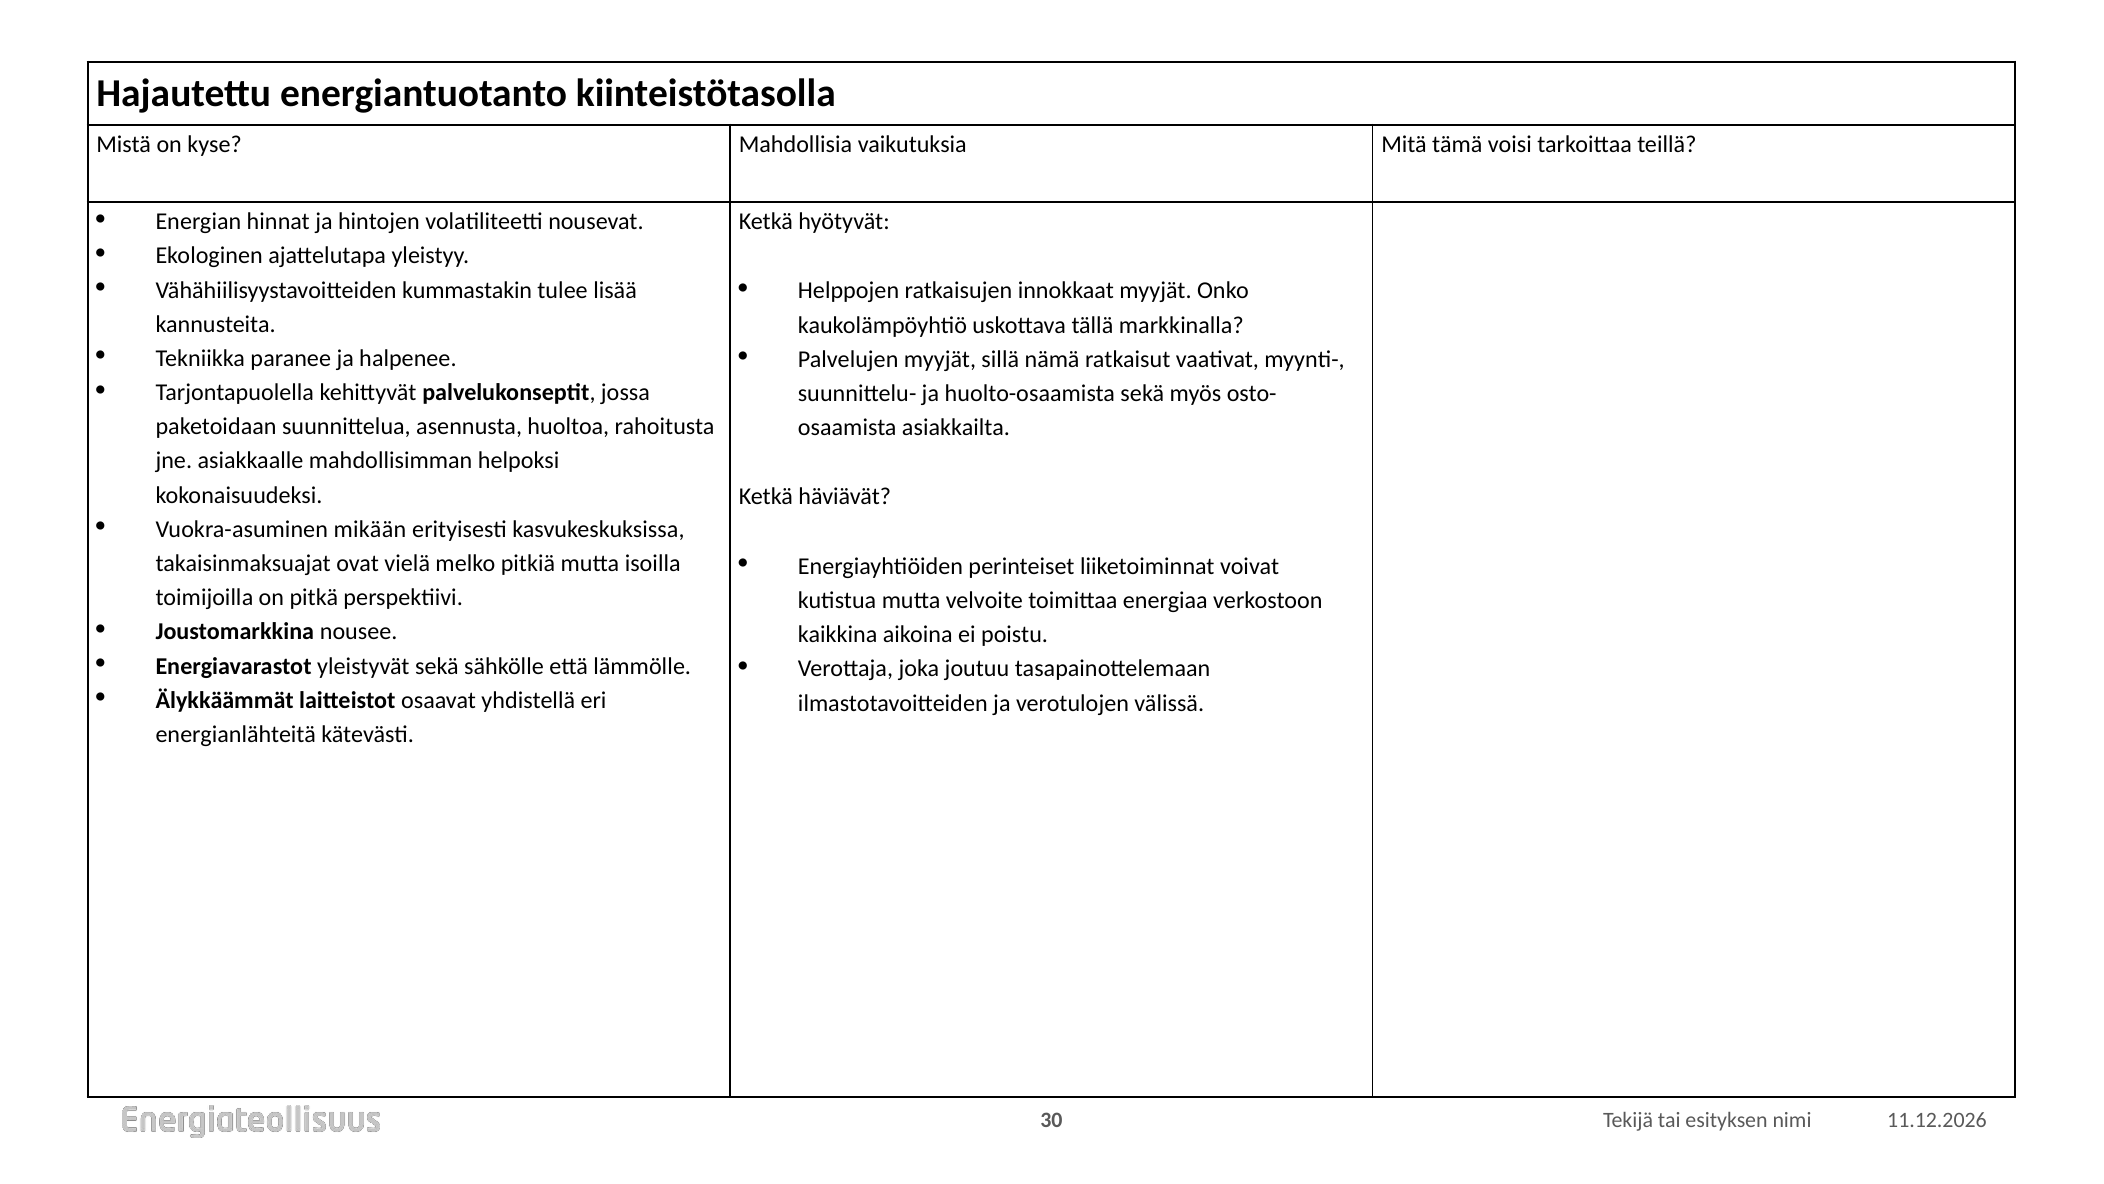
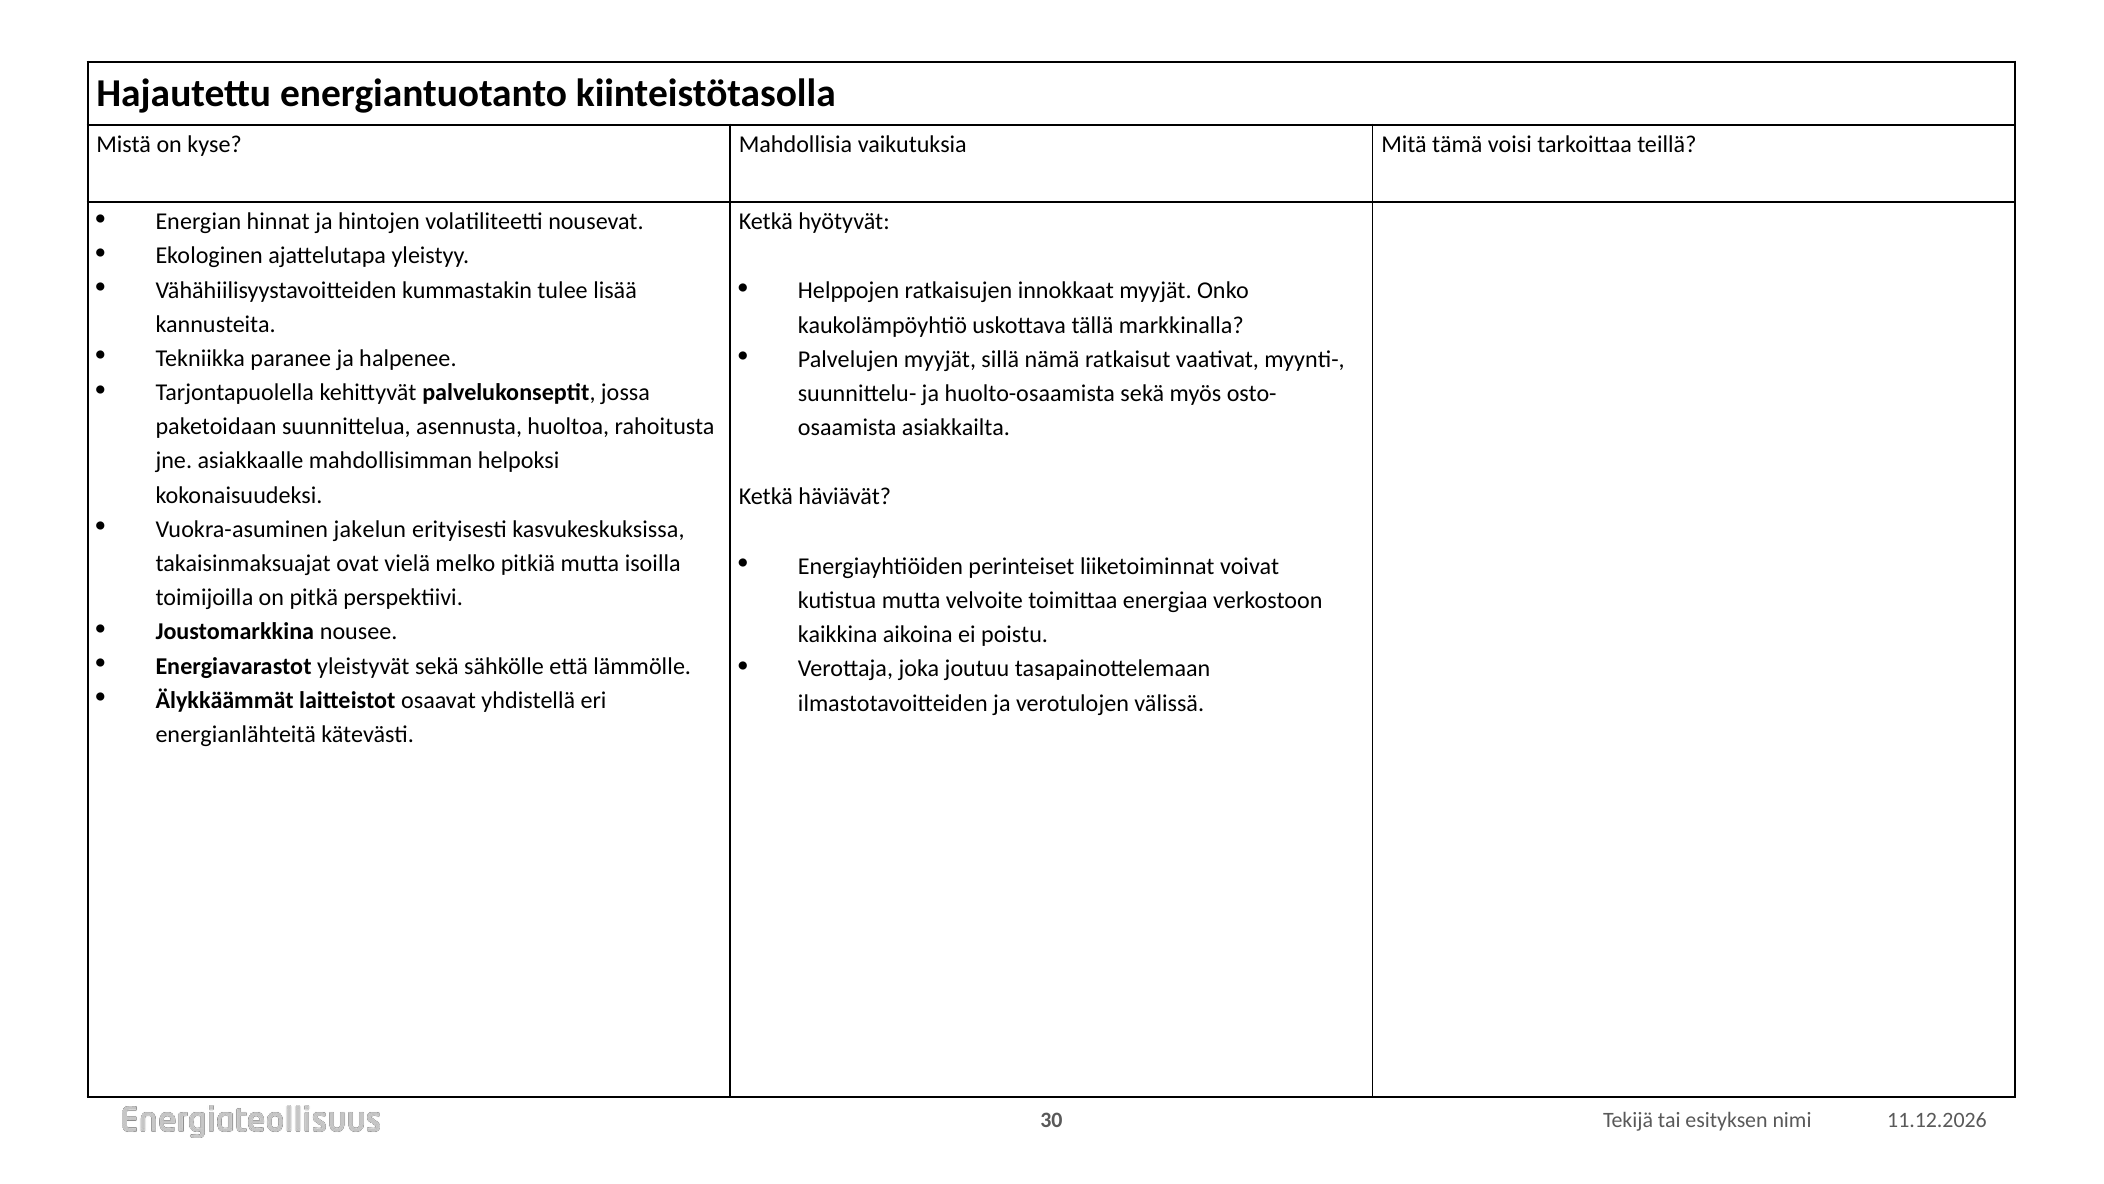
mikään: mikään -> jakelun
